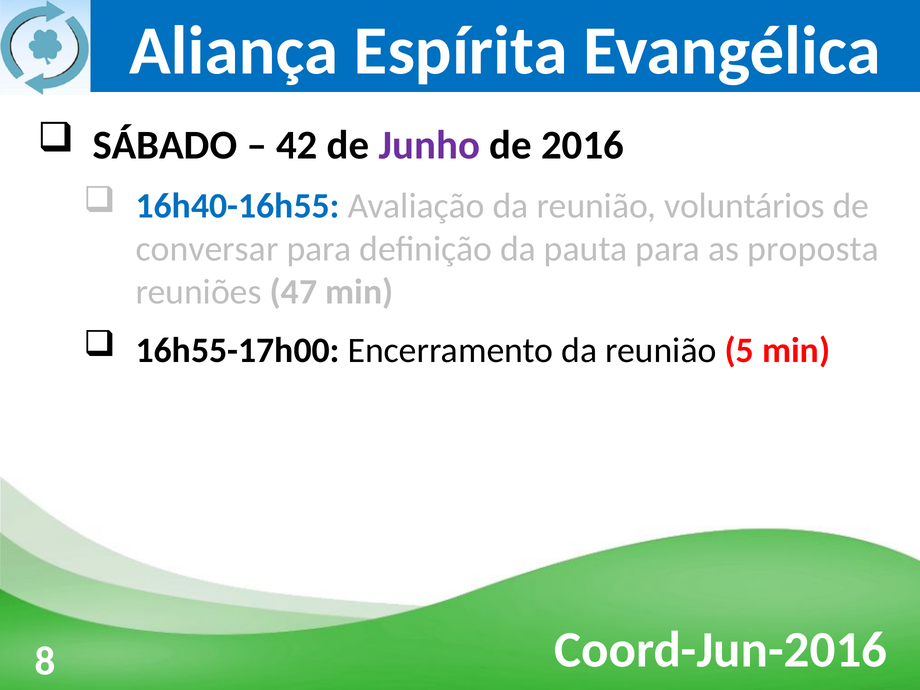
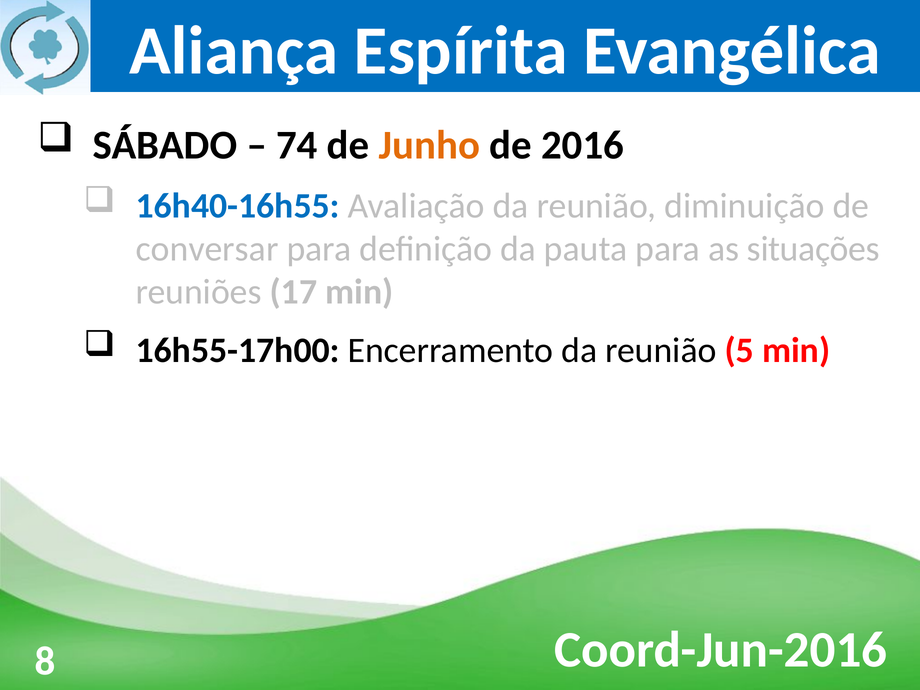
42: 42 -> 74
Junho colour: purple -> orange
voluntários: voluntários -> diminuição
proposta: proposta -> situações
47: 47 -> 17
